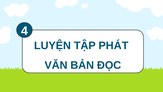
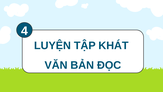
PHÁT: PHÁT -> KHÁT
